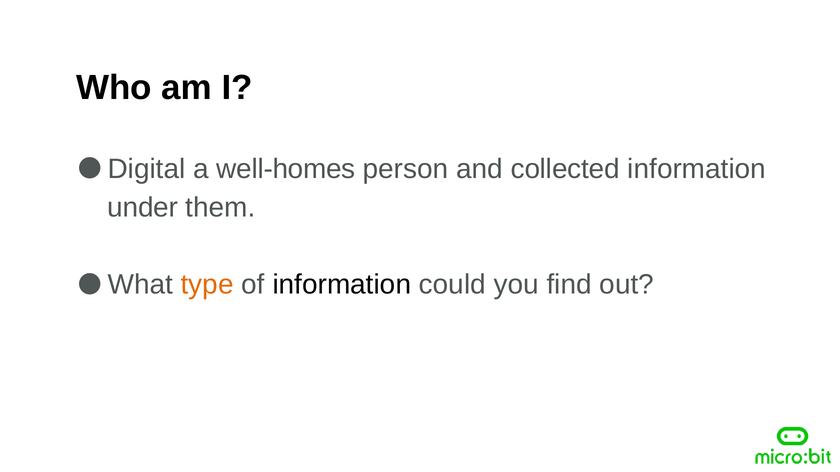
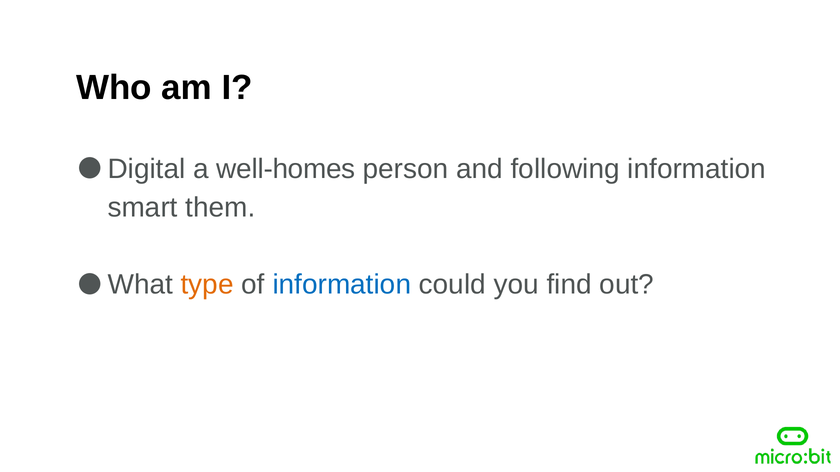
collected: collected -> following
under: under -> smart
information at (342, 285) colour: black -> blue
